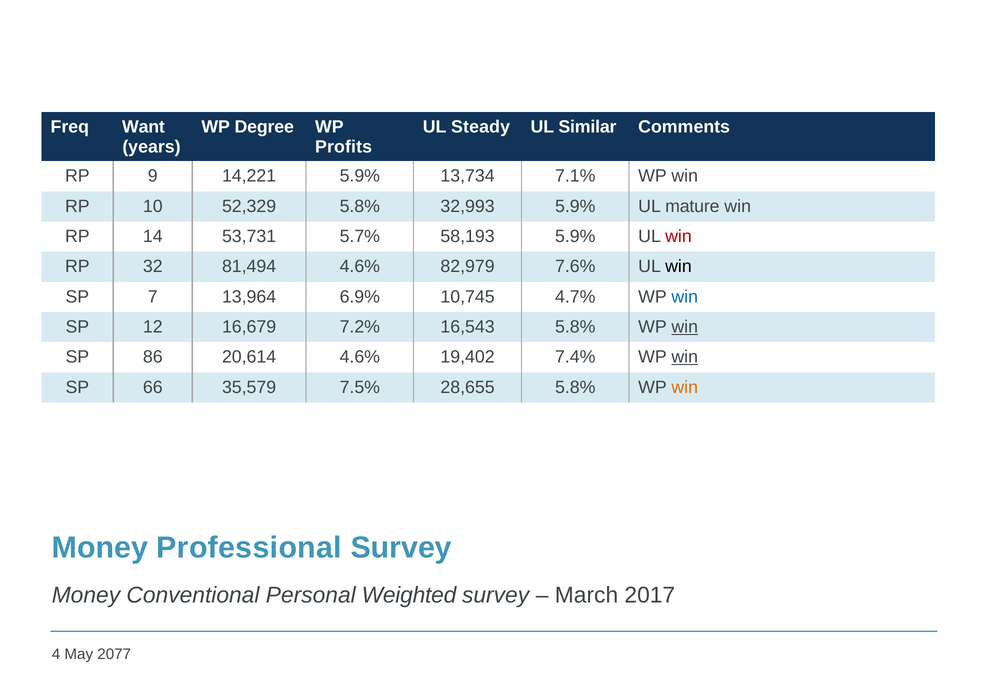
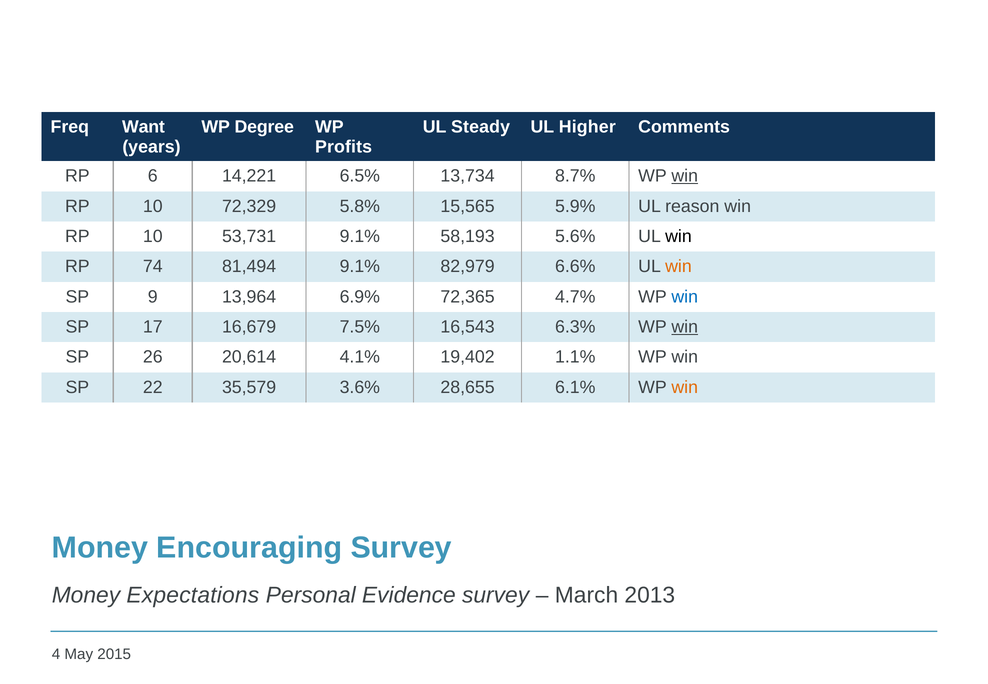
Similar: Similar -> Higher
9: 9 -> 6
14,221 5.9%: 5.9% -> 6.5%
7.1%: 7.1% -> 8.7%
win at (685, 176) underline: none -> present
52,329: 52,329 -> 72,329
32,993: 32,993 -> 15,565
mature: mature -> reason
14 at (153, 236): 14 -> 10
53,731 5.7%: 5.7% -> 9.1%
58,193 5.9%: 5.9% -> 5.6%
win at (678, 236) colour: red -> black
32: 32 -> 74
81,494 4.6%: 4.6% -> 9.1%
7.6%: 7.6% -> 6.6%
win at (678, 267) colour: black -> orange
7: 7 -> 9
10,745: 10,745 -> 72,365
12: 12 -> 17
7.2%: 7.2% -> 7.5%
16,543 5.8%: 5.8% -> 6.3%
86: 86 -> 26
20,614 4.6%: 4.6% -> 4.1%
7.4%: 7.4% -> 1.1%
win at (685, 357) underline: present -> none
66: 66 -> 22
7.5%: 7.5% -> 3.6%
28,655 5.8%: 5.8% -> 6.1%
Professional: Professional -> Encouraging
Conventional: Conventional -> Expectations
Weighted: Weighted -> Evidence
2017: 2017 -> 2013
2077: 2077 -> 2015
